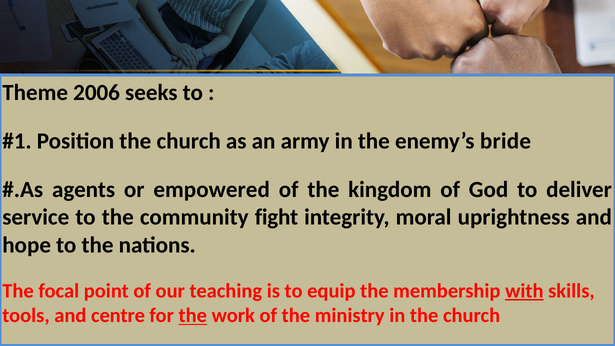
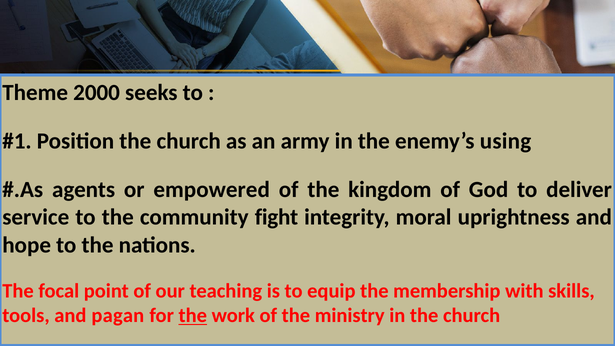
2006: 2006 -> 2000
bride: bride -> using
with underline: present -> none
centre: centre -> pagan
